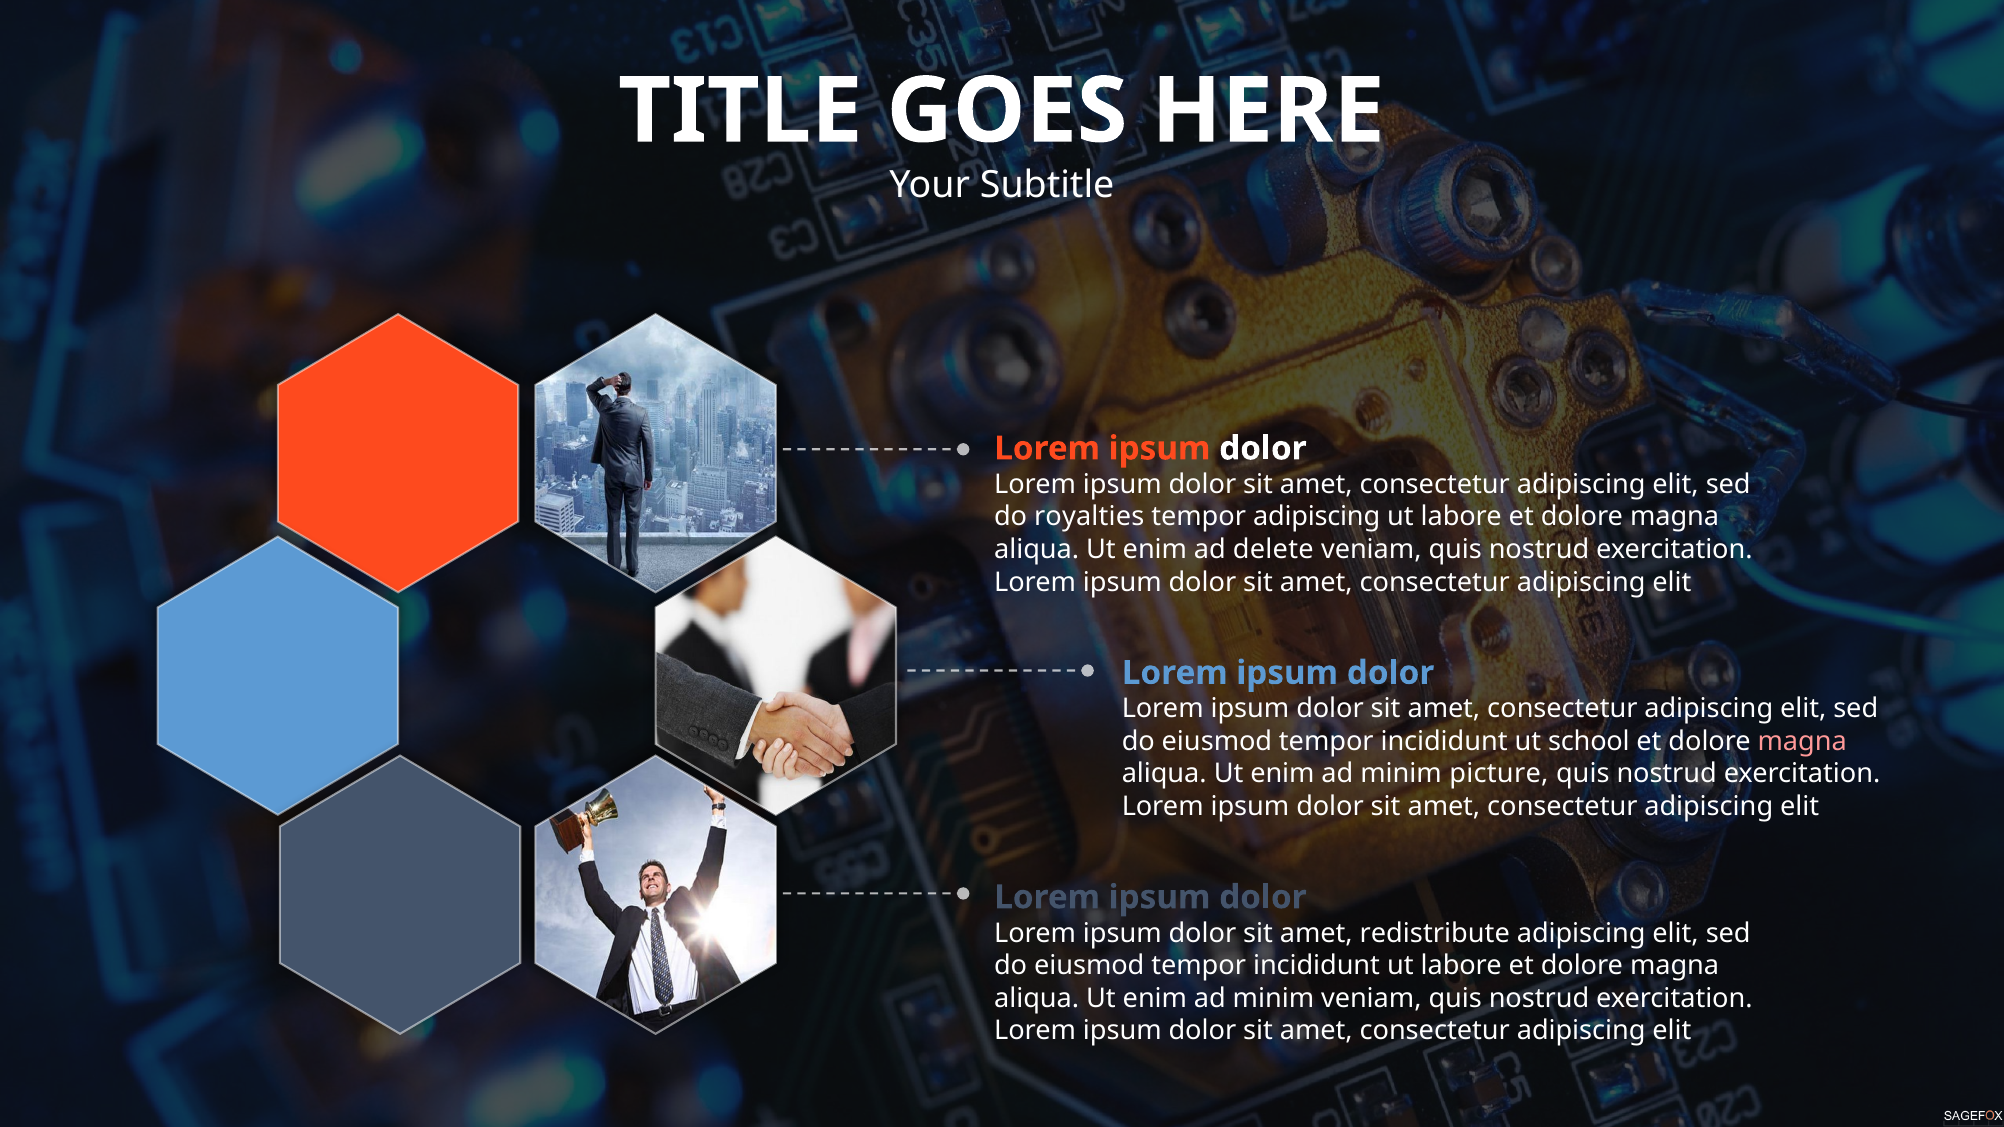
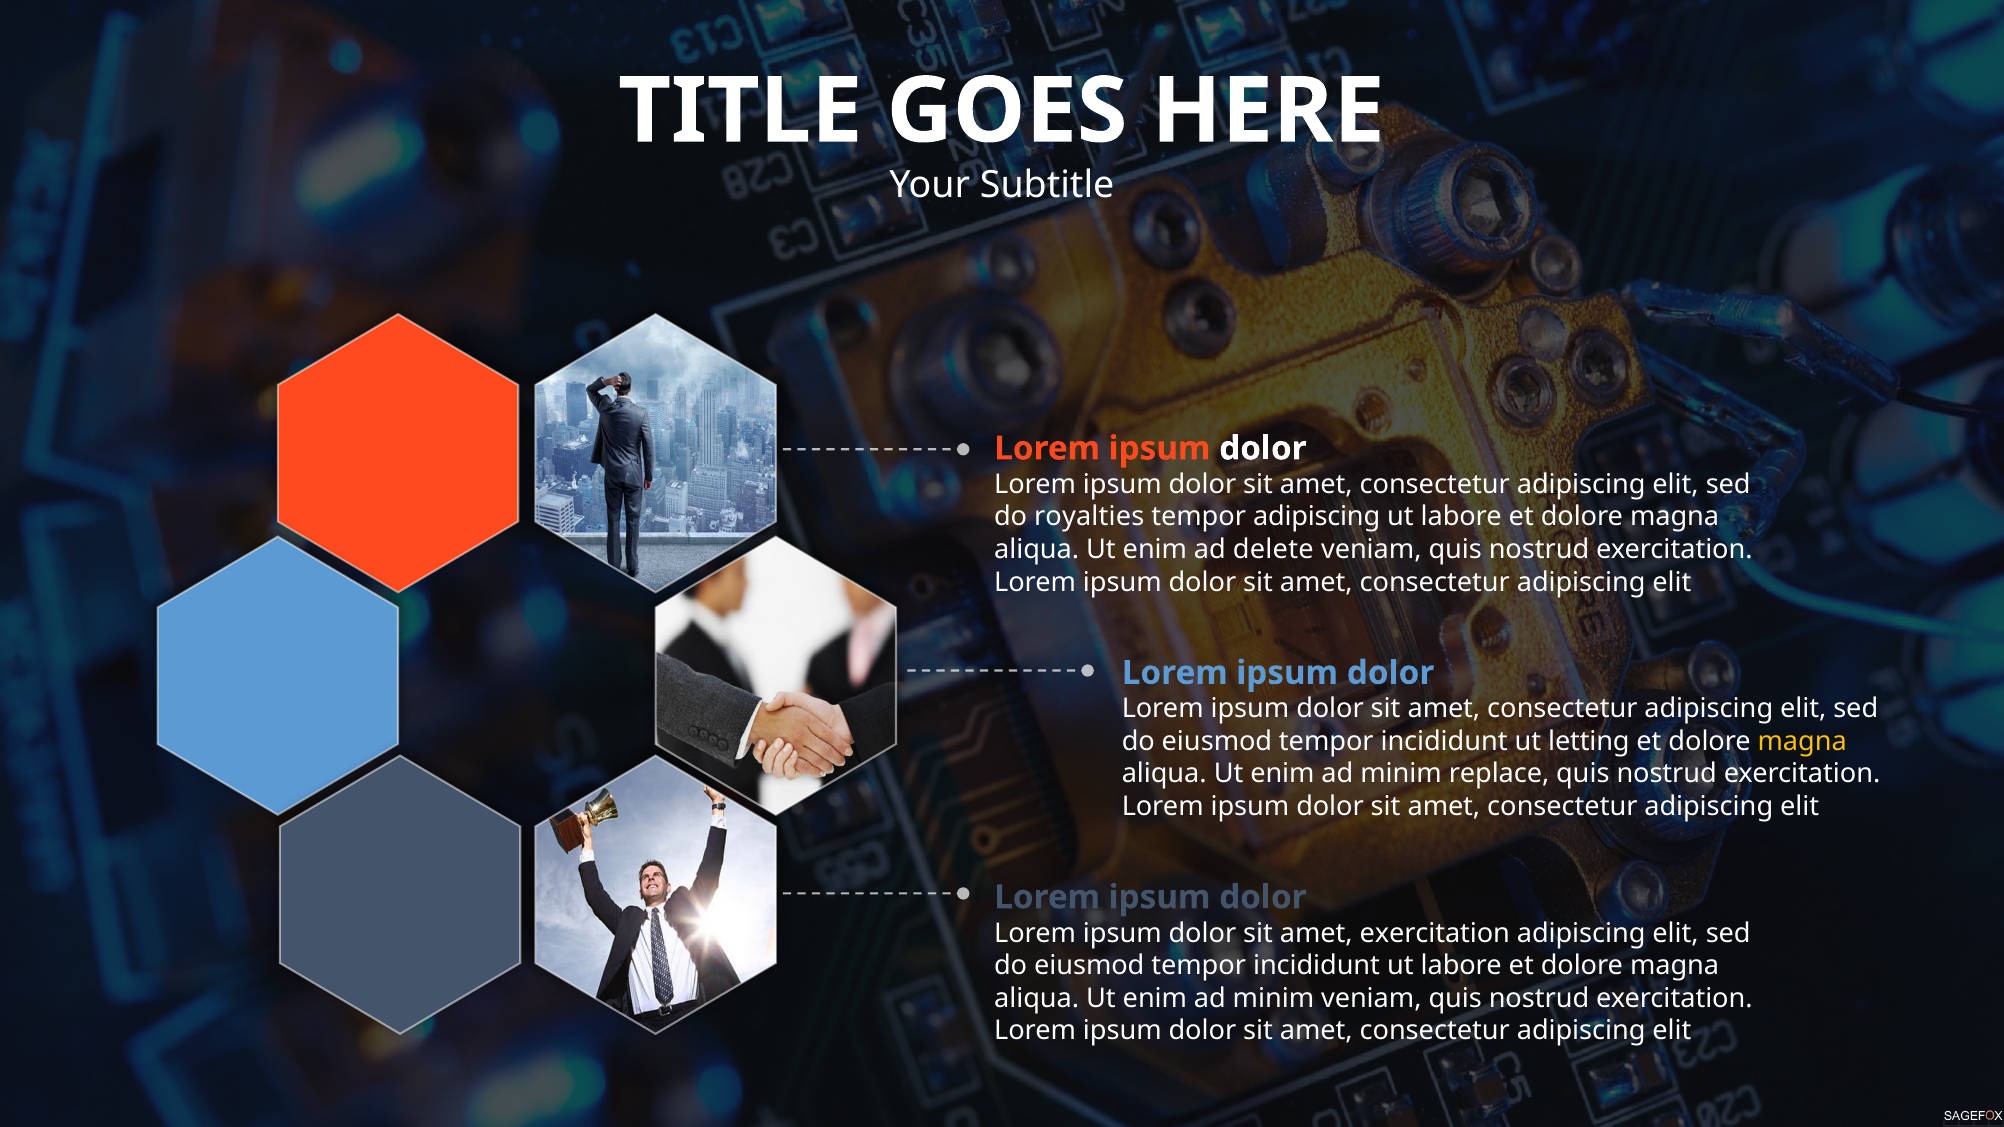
school: school -> letting
magna at (1802, 742) colour: pink -> yellow
picture: picture -> replace
amet redistribute: redistribute -> exercitation
